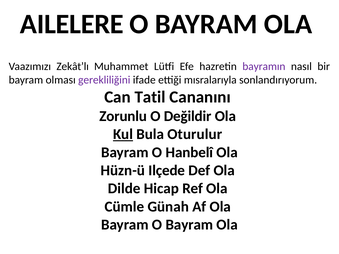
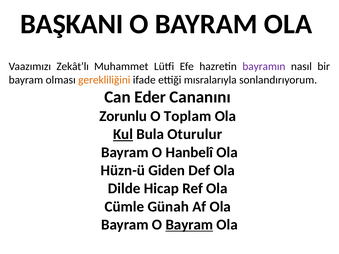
AILELERE: AILELERE -> BAŞKANI
gerekliliğini colour: purple -> orange
Tatil: Tatil -> Eder
Değildir: Değildir -> Toplam
Ilçede: Ilçede -> Giden
Bayram at (189, 225) underline: none -> present
